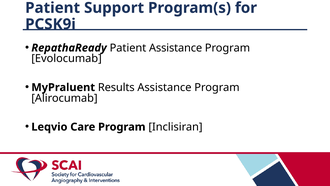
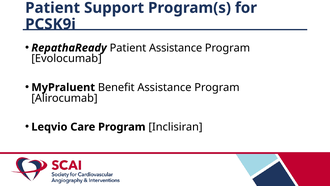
Results: Results -> Benefit
